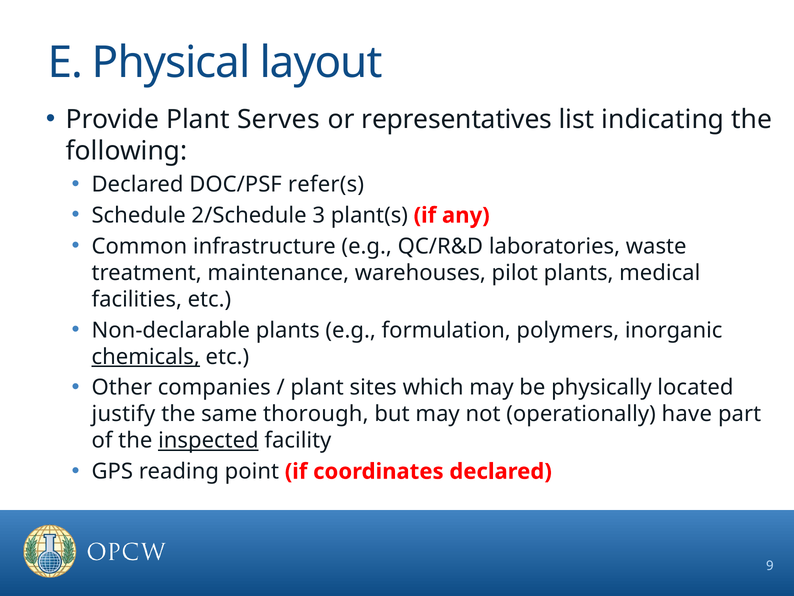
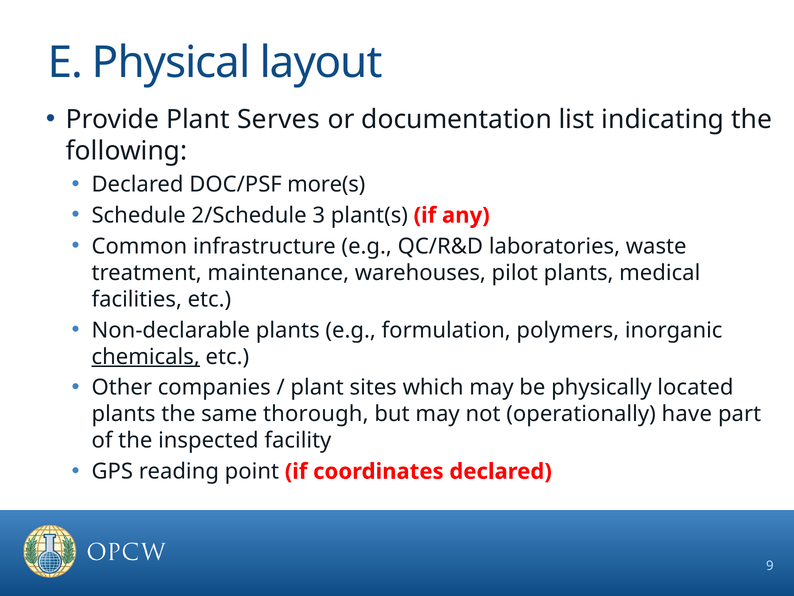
representatives: representatives -> documentation
refer(s: refer(s -> more(s
justify at (123, 414): justify -> plants
inspected underline: present -> none
